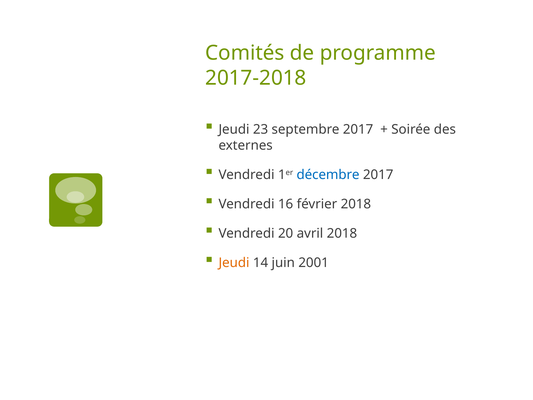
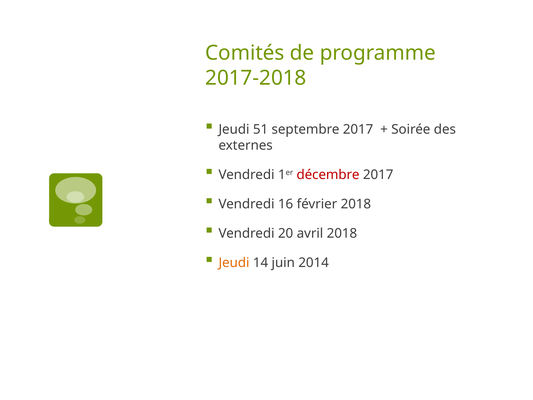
23: 23 -> 51
décembre colour: blue -> red
2001: 2001 -> 2014
